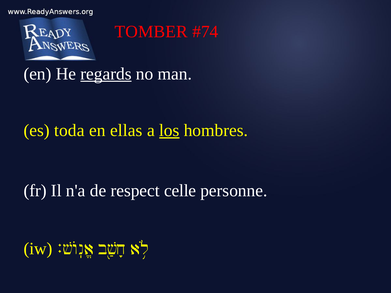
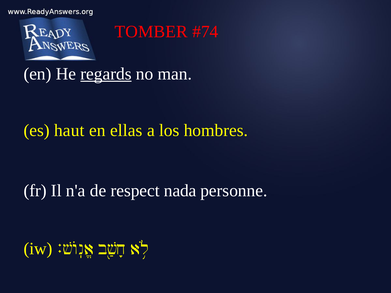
toda: toda -> haut
los underline: present -> none
celle: celle -> nada
